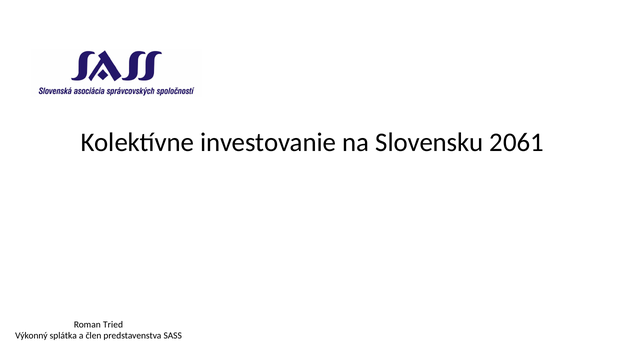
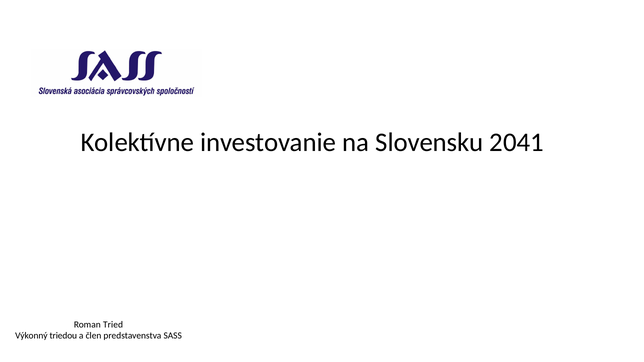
2061: 2061 -> 2041
splátka: splátka -> triedou
